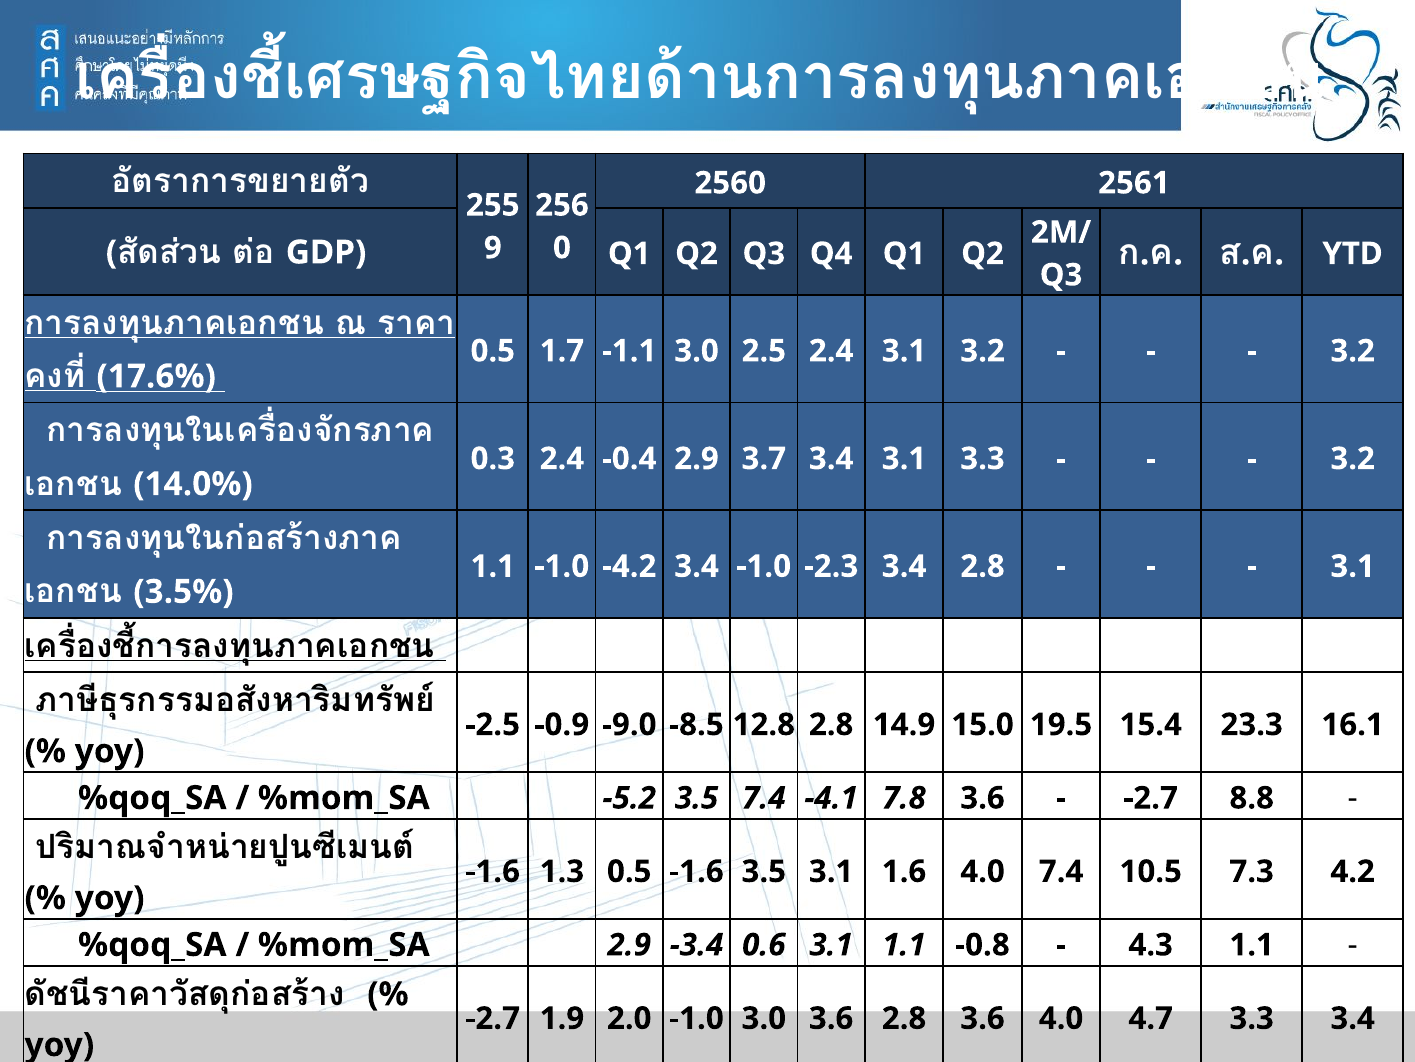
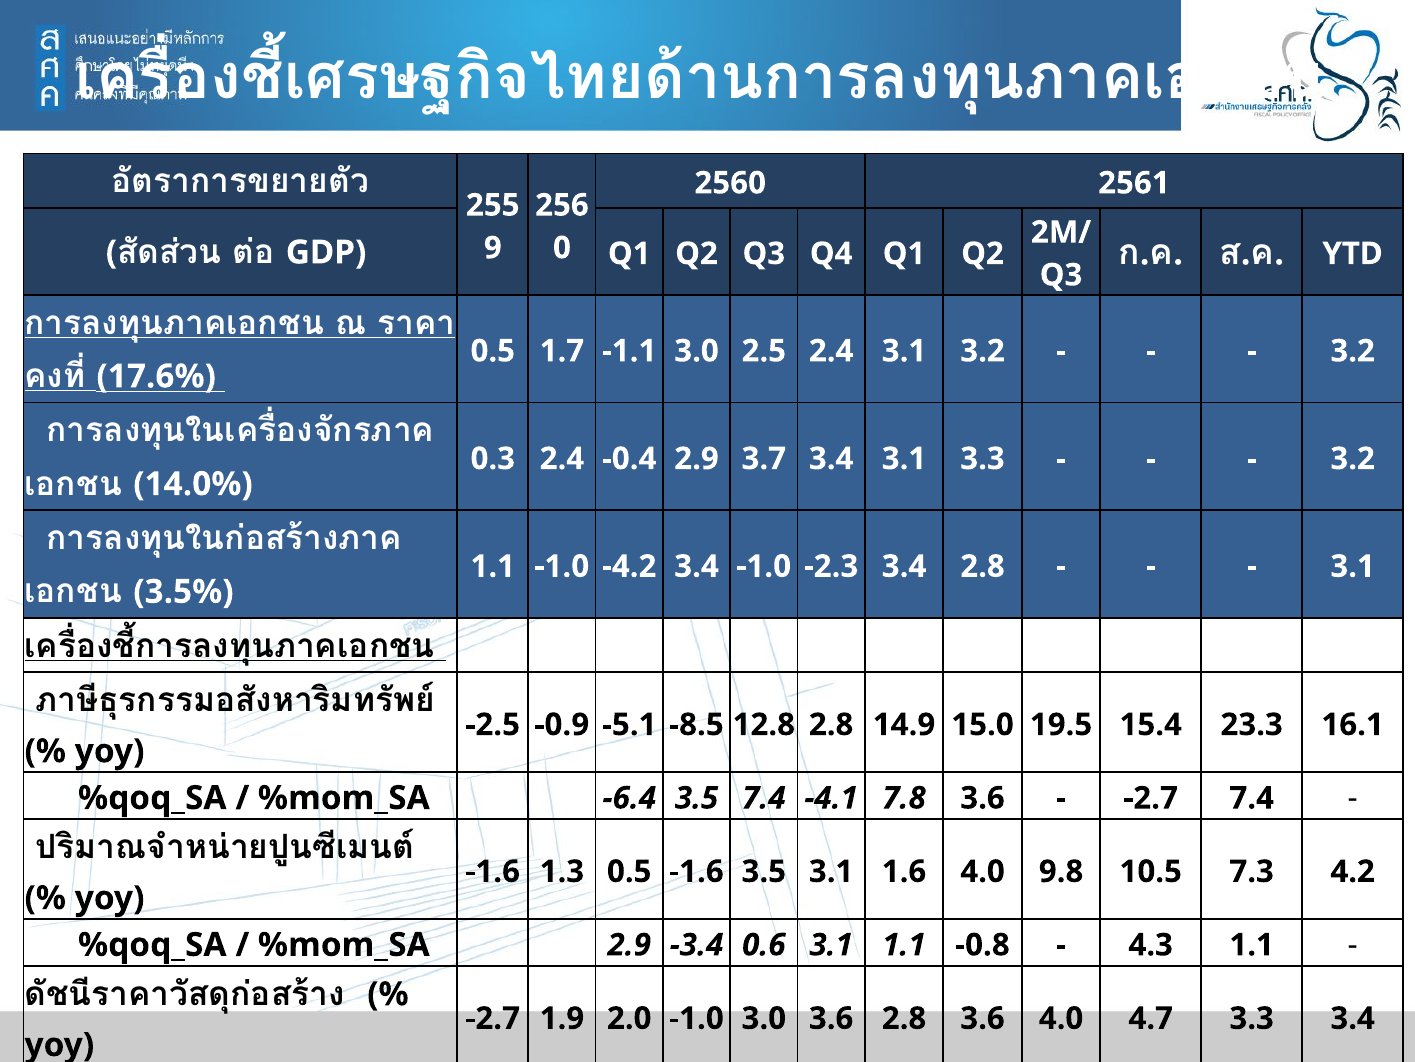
-9.0: -9.0 -> -5.1
-5.2: -5.2 -> -6.4
-2.7 8.8: 8.8 -> 7.4
4.0 7.4: 7.4 -> 9.8
